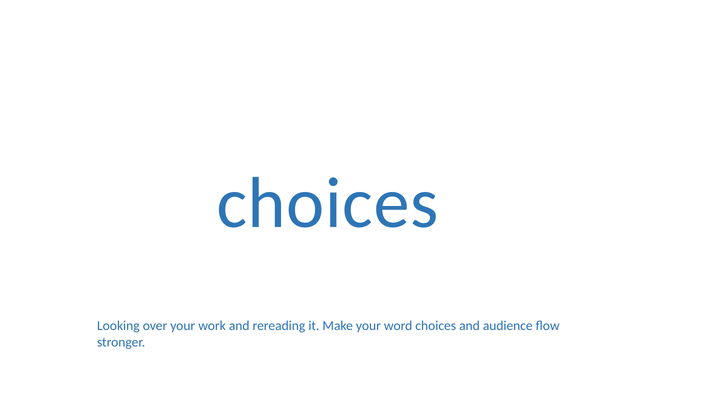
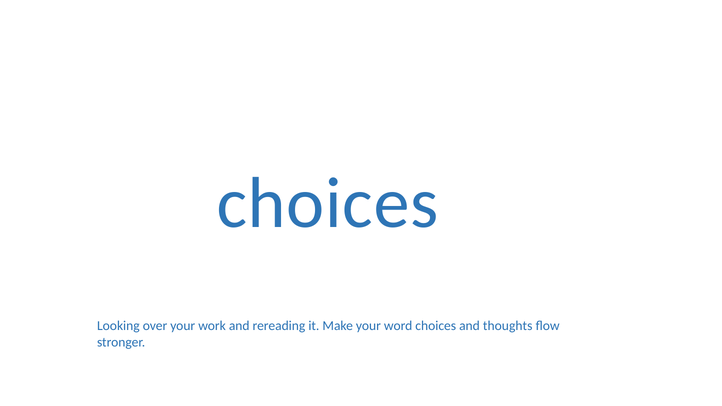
audience: audience -> thoughts
